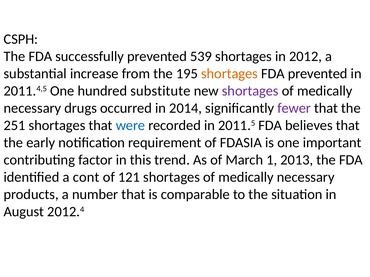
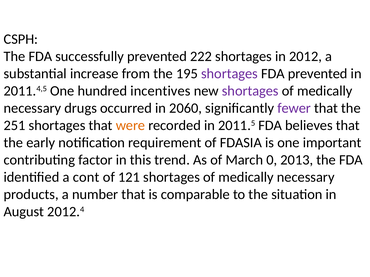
539: 539 -> 222
shortages at (229, 74) colour: orange -> purple
substitute: substitute -> incentives
2014: 2014 -> 2060
were colour: blue -> orange
1: 1 -> 0
